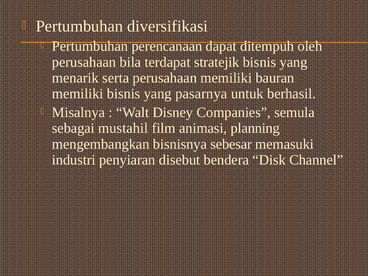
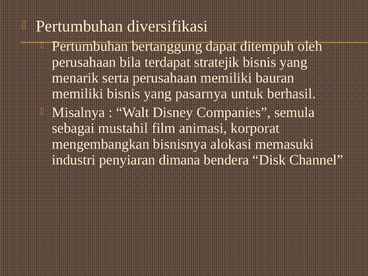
perencanaan: perencanaan -> bertanggung
planning: planning -> korporat
sebesar: sebesar -> alokasi
disebut: disebut -> dimana
